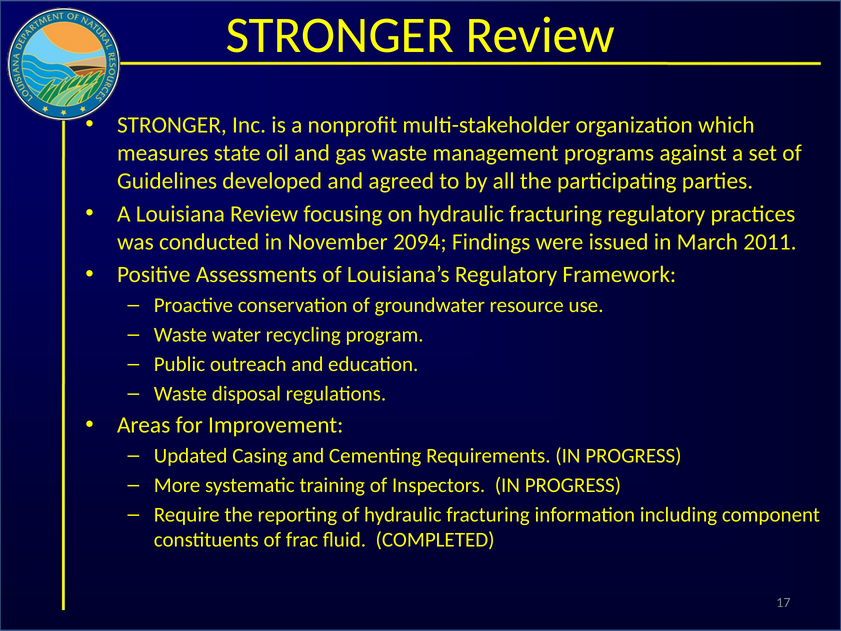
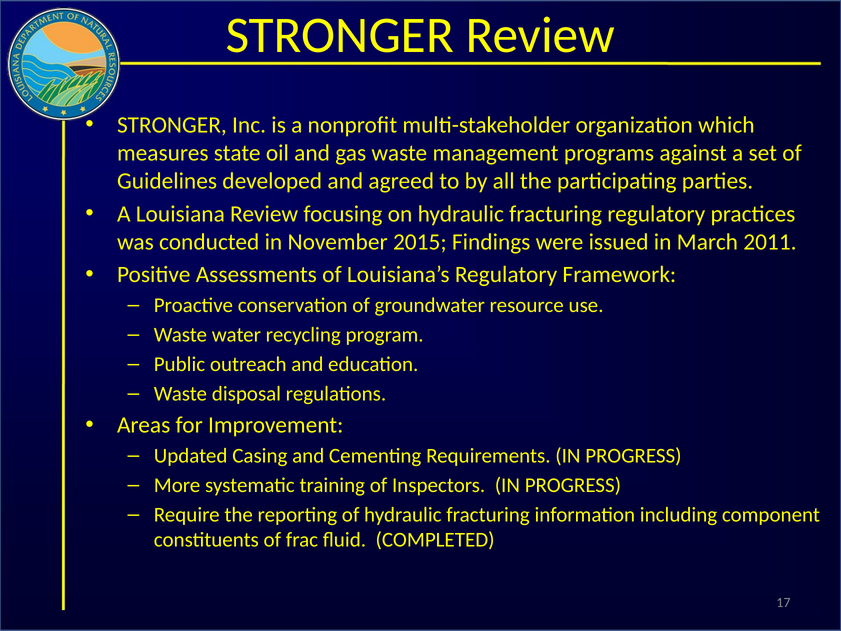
2094: 2094 -> 2015
